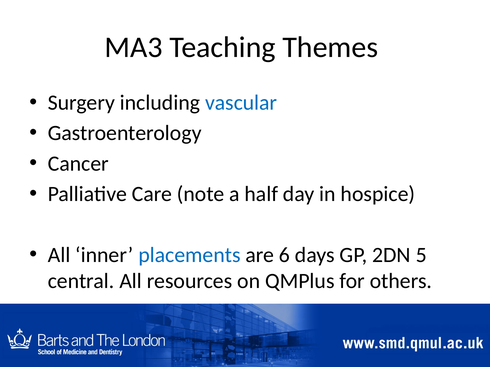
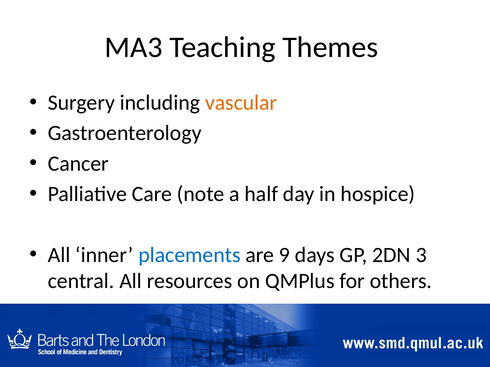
vascular colour: blue -> orange
6: 6 -> 9
5: 5 -> 3
